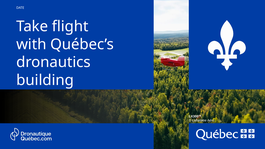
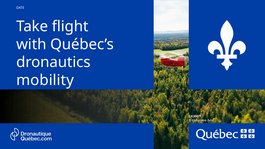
building: building -> mobility
